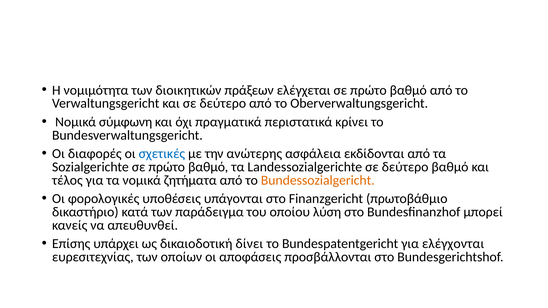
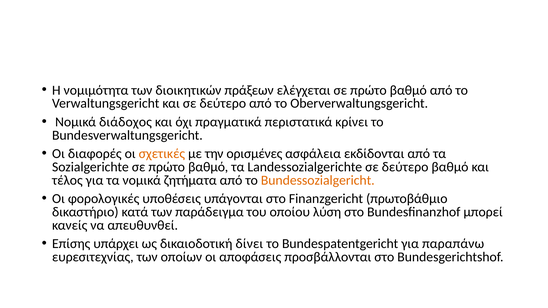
σύμφωνη: σύμφωνη -> διάδοχος
σχετικές colour: blue -> orange
ανώτερης: ανώτερης -> ορισμένες
ελέγχονται: ελέγχονται -> παραπάνω
